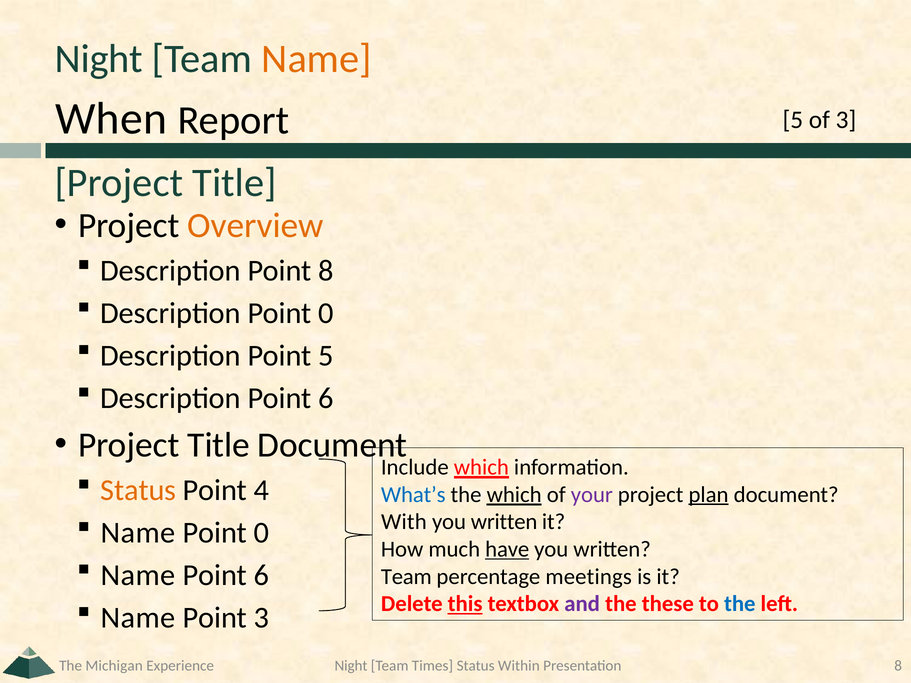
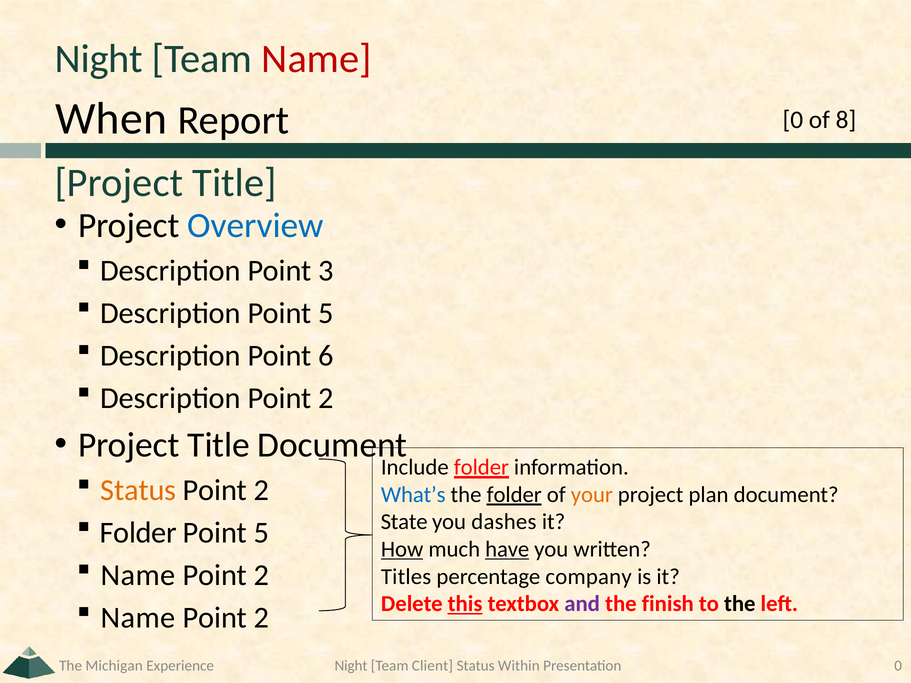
Name at (317, 59) colour: orange -> red
5 at (793, 120): 5 -> 0
of 3: 3 -> 8
Overview colour: orange -> blue
Point 8: 8 -> 3
Description Point 0: 0 -> 5
Point 5: 5 -> 6
Description Point 6: 6 -> 2
Include which: which -> folder
4 at (261, 490): 4 -> 2
the which: which -> folder
your colour: purple -> orange
plan underline: present -> none
With: With -> State
written at (504, 522): written -> dashes
Name at (138, 533): Name -> Folder
0 at (261, 533): 0 -> 5
How underline: none -> present
6 at (261, 575): 6 -> 2
Team at (406, 577): Team -> Titles
meetings: meetings -> company
these: these -> finish
the at (740, 604) colour: blue -> black
3 at (261, 618): 3 -> 2
Times: Times -> Client
Presentation 8: 8 -> 0
